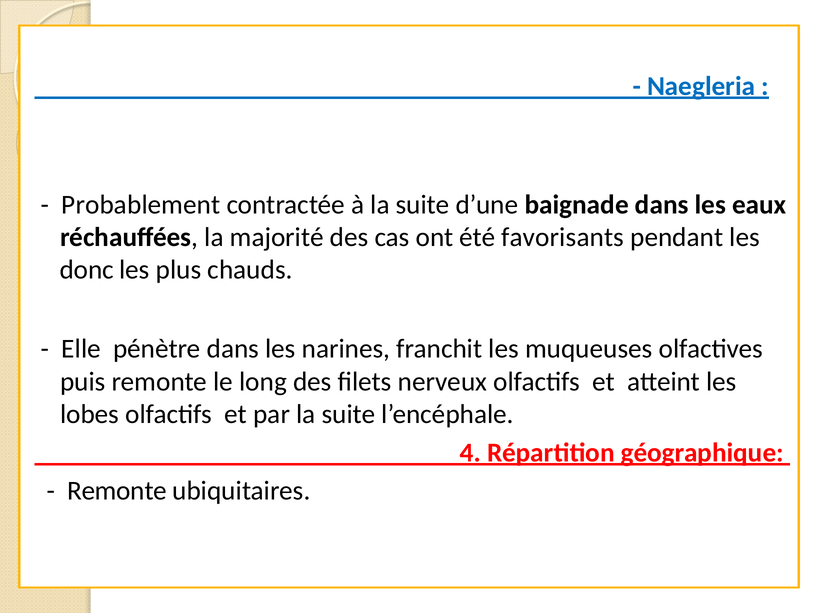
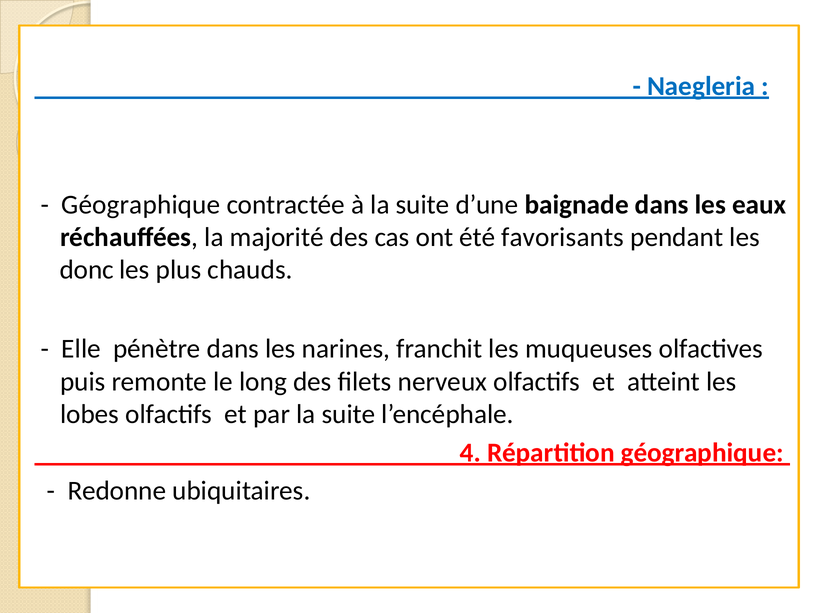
Probablement at (141, 205): Probablement -> Géographique
Remonte at (117, 491): Remonte -> Redonne
